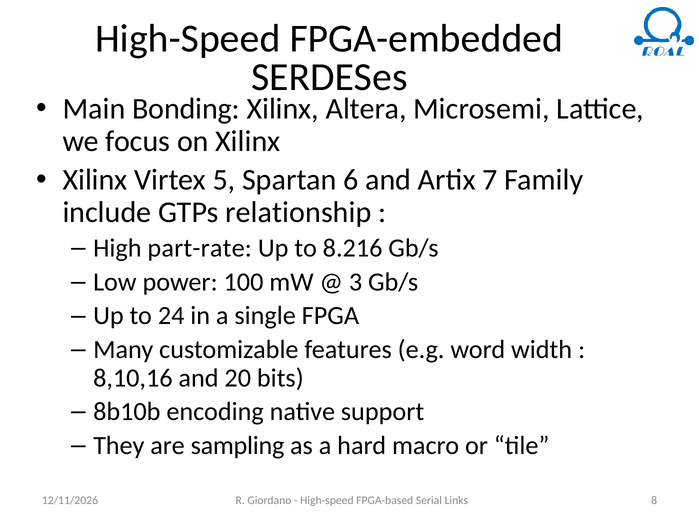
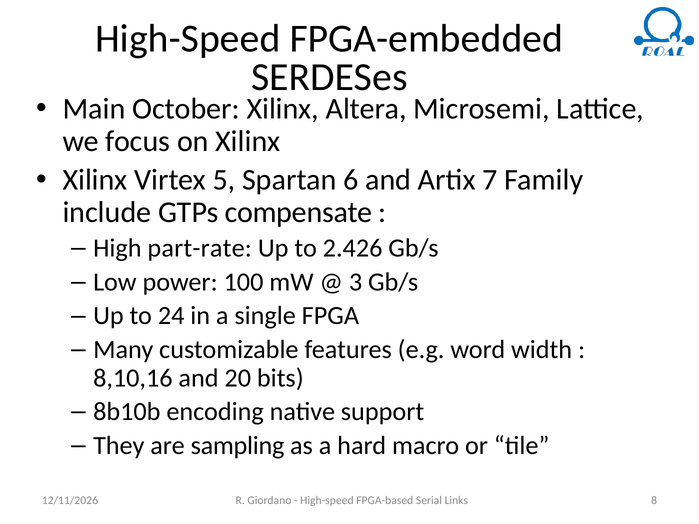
Bonding: Bonding -> October
relationship: relationship -> compensate
8.216: 8.216 -> 2.426
